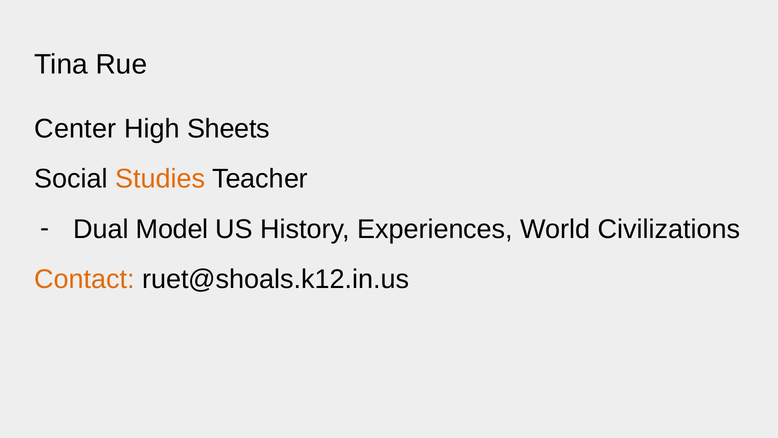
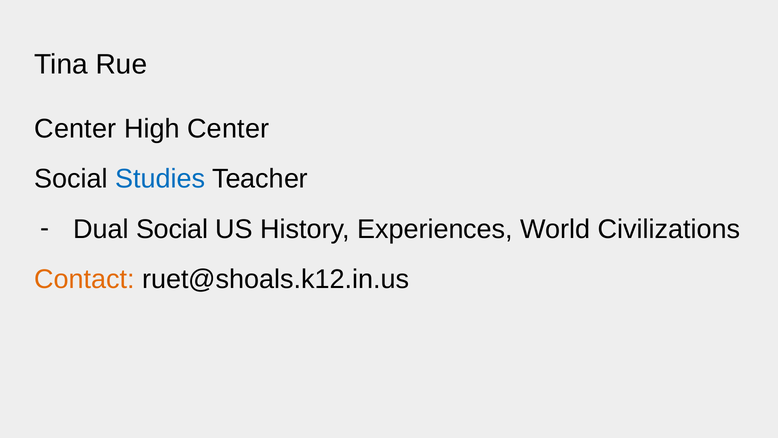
High Sheets: Sheets -> Center
Studies colour: orange -> blue
Dual Model: Model -> Social
